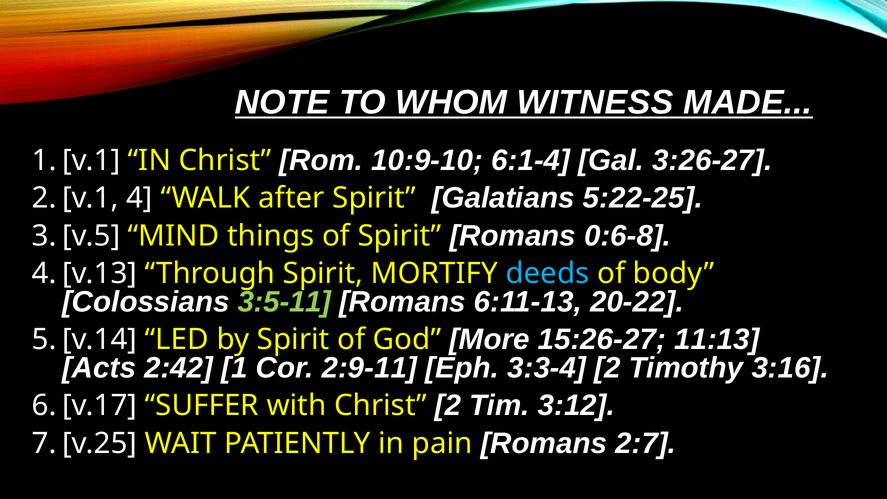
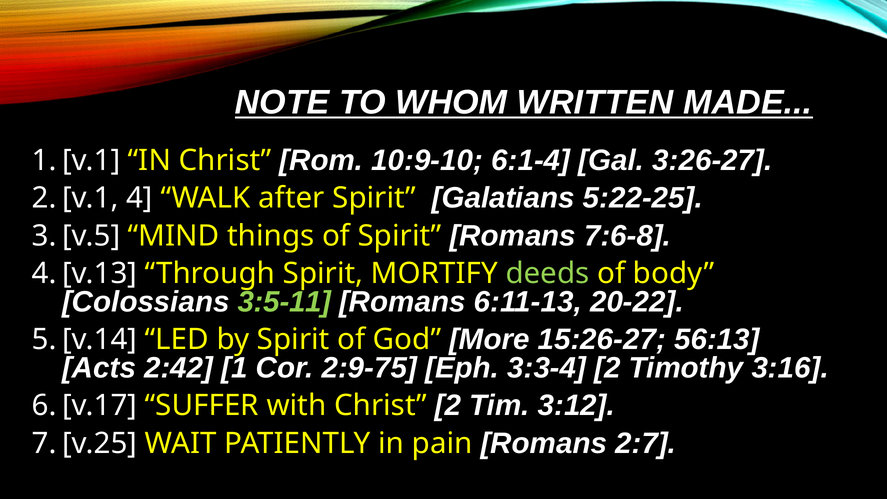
WITNESS: WITNESS -> WRITTEN
0:6-8: 0:6-8 -> 7:6-8
deeds colour: light blue -> light green
11:13: 11:13 -> 56:13
2:9-11: 2:9-11 -> 2:9-75
